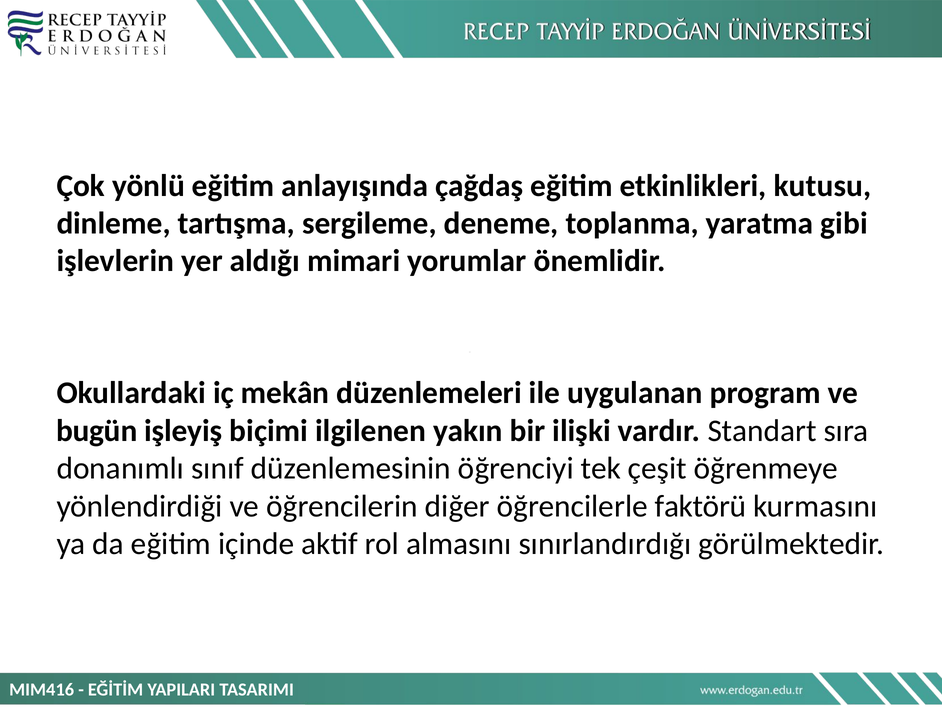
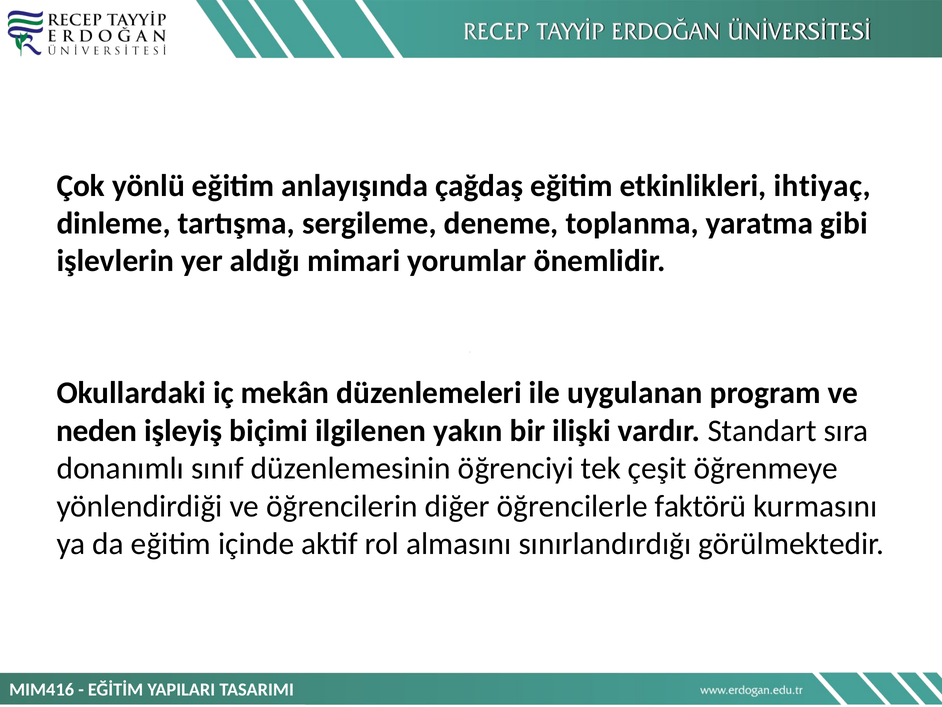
kutusu: kutusu -> ihtiyaç
bugün: bugün -> neden
